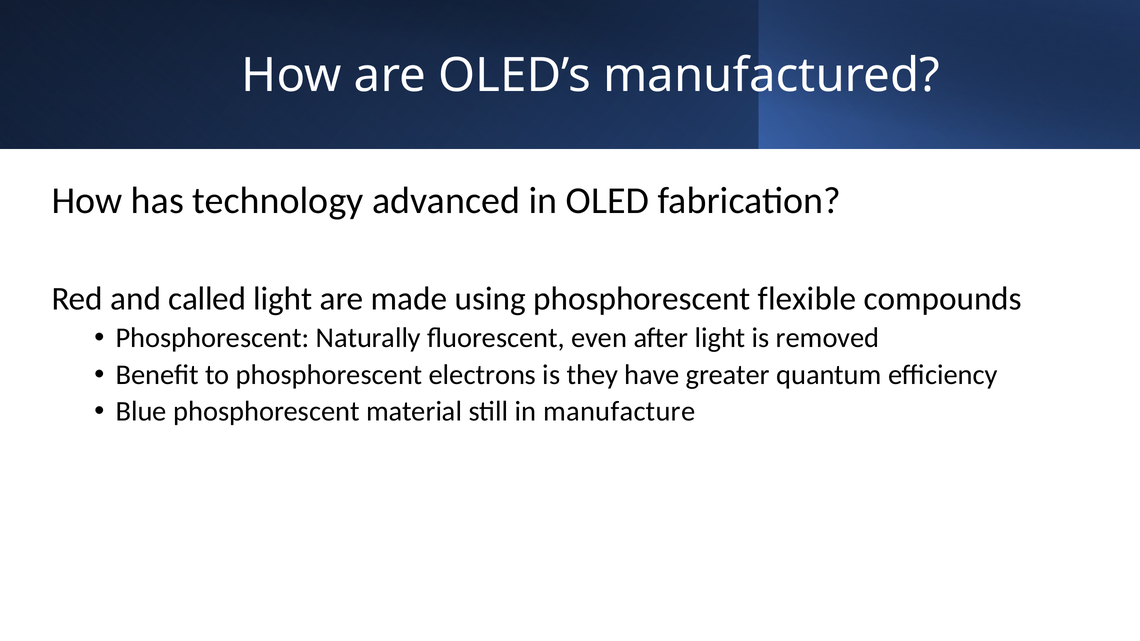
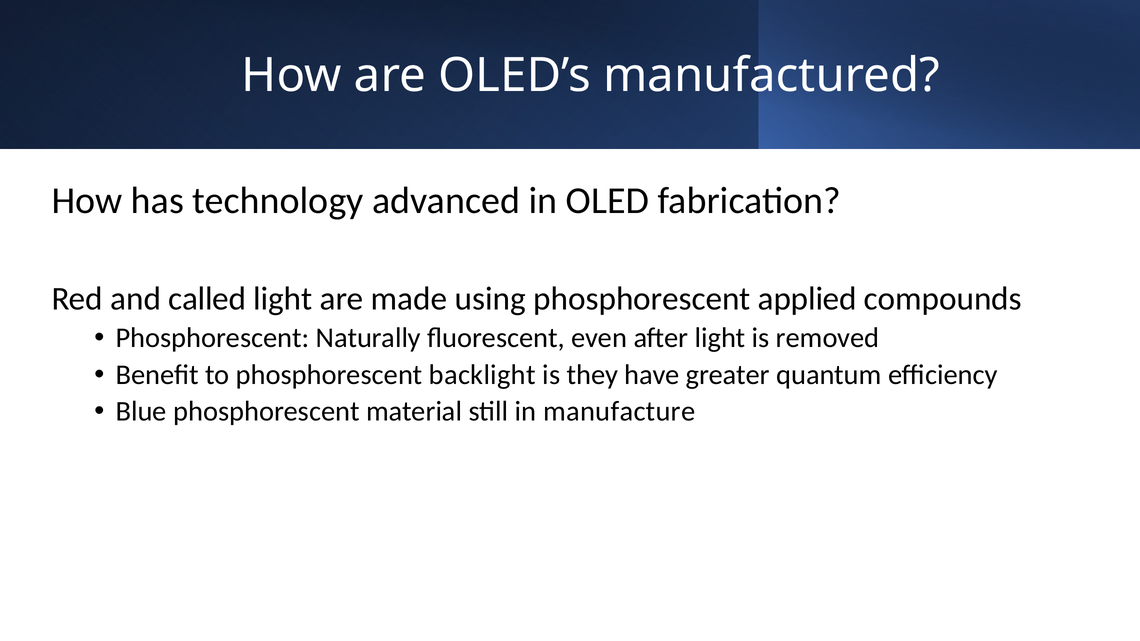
flexible: flexible -> applied
electrons: electrons -> backlight
